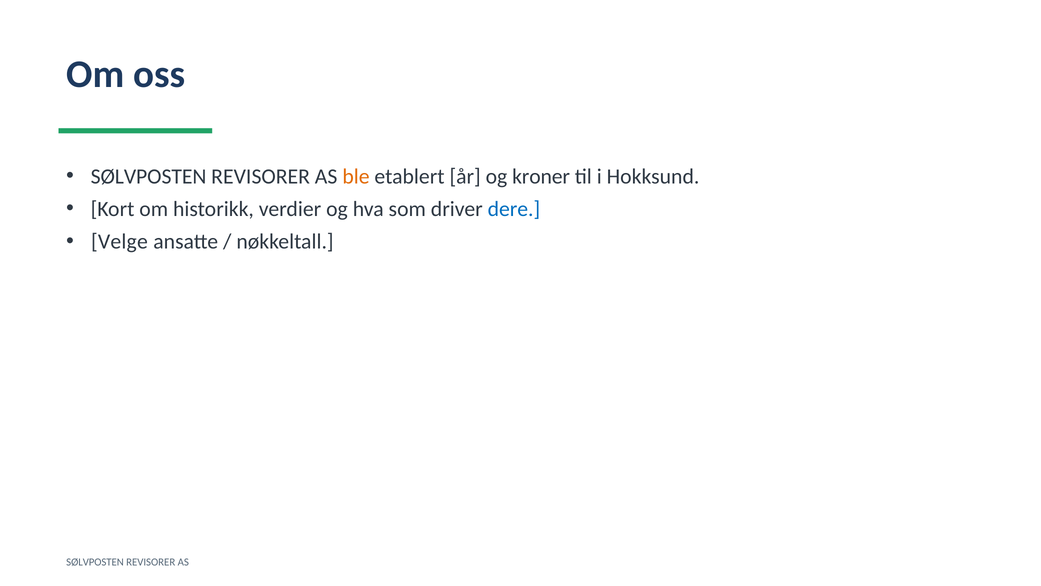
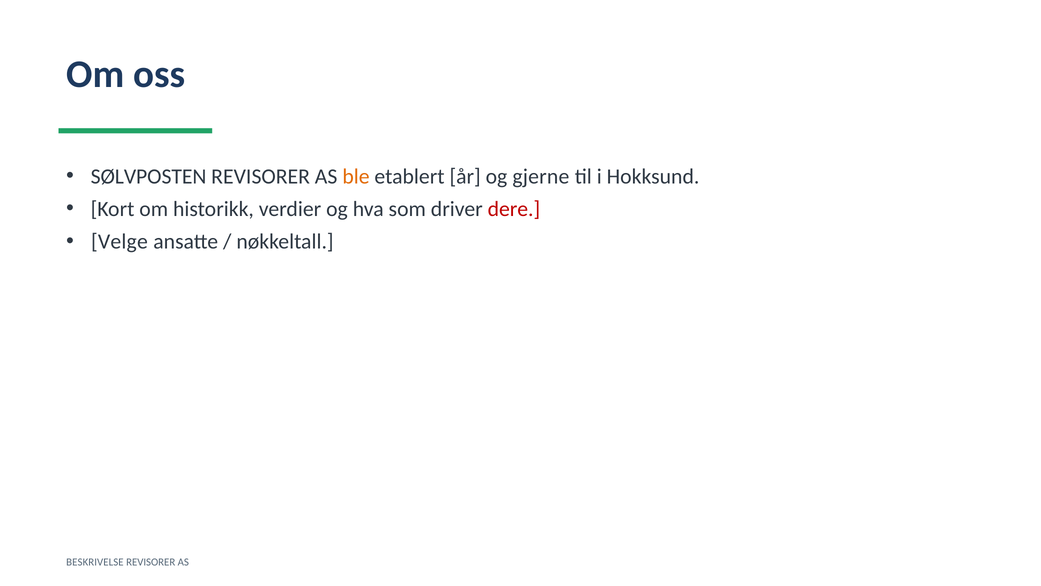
kroner: kroner -> gjerne
dere colour: blue -> red
SØLVPOSTEN at (95, 562): SØLVPOSTEN -> BESKRIVELSE
